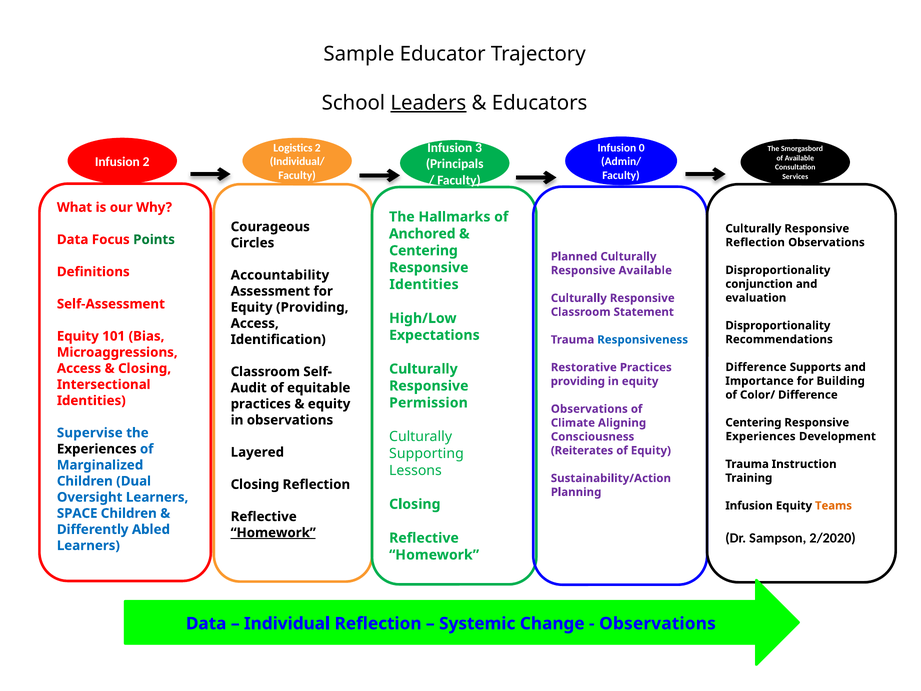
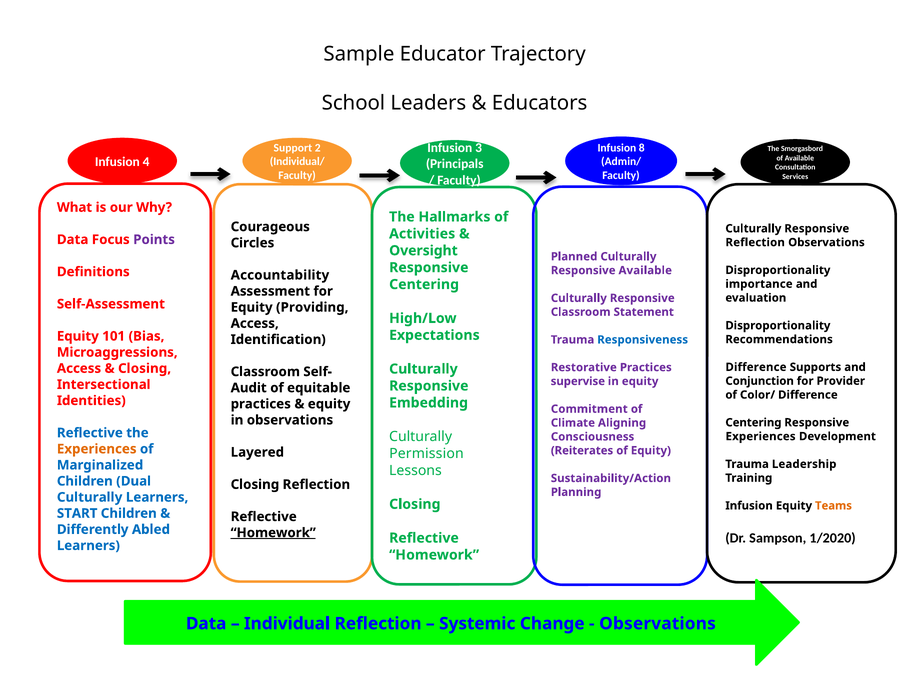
Leaders underline: present -> none
Logistics: Logistics -> Support
0: 0 -> 8
Infusion 2: 2 -> 4
Anchored: Anchored -> Activities
Points colour: green -> purple
Centering at (423, 251): Centering -> Oversight
Identities at (424, 284): Identities -> Centering
conjunction: conjunction -> importance
Importance: Importance -> Conjunction
Building: Building -> Provider
providing at (578, 381): providing -> supervise
Permission: Permission -> Embedding
Observations at (589, 409): Observations -> Commitment
Supervise at (90, 433): Supervise -> Reflective
Experiences at (97, 449) colour: black -> orange
Supporting: Supporting -> Permission
Instruction: Instruction -> Leadership
Oversight at (90, 497): Oversight -> Culturally
SPACE: SPACE -> START
2/2020: 2/2020 -> 1/2020
